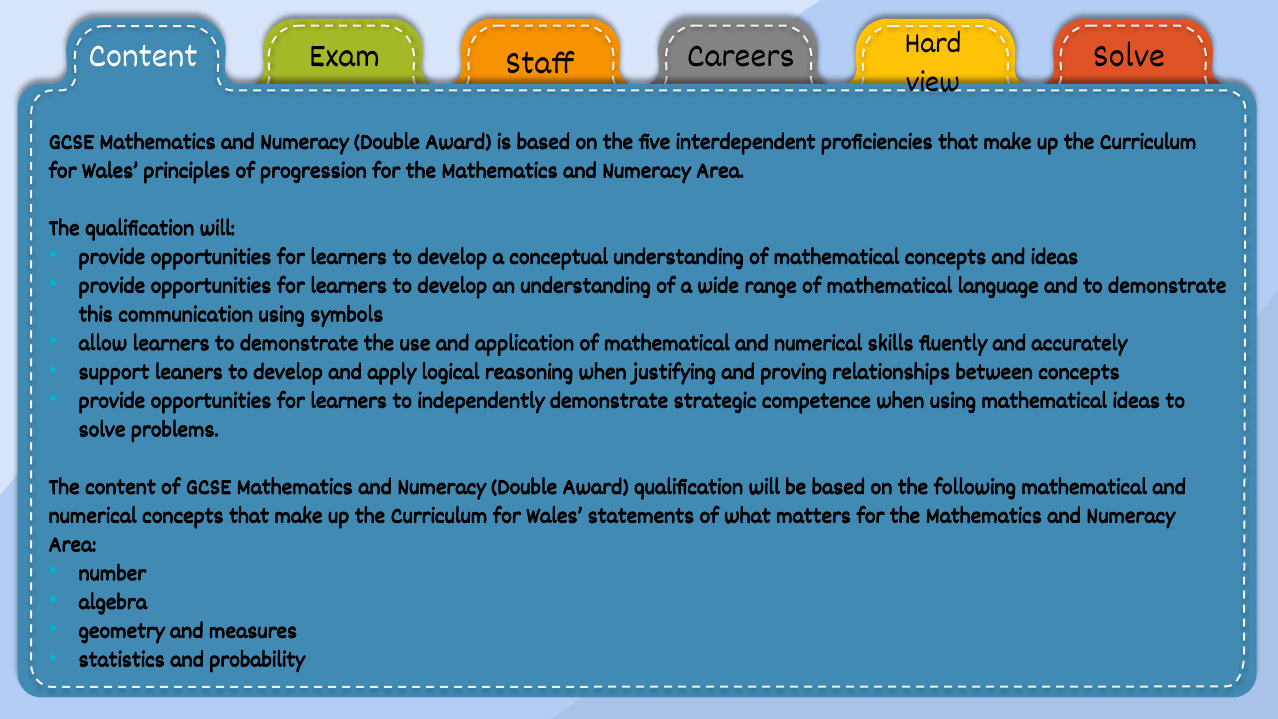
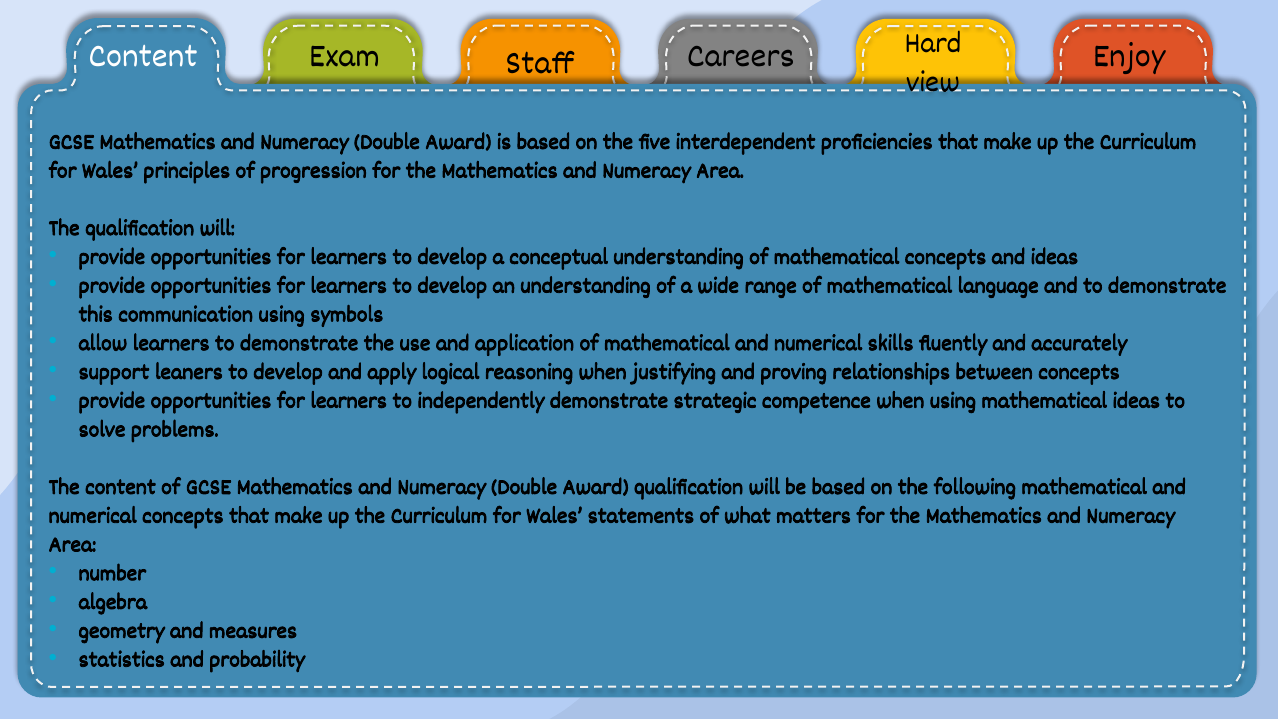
Careers Solve: Solve -> Enjoy
